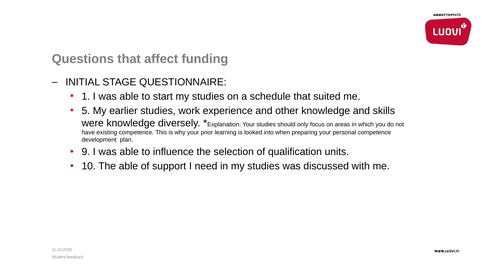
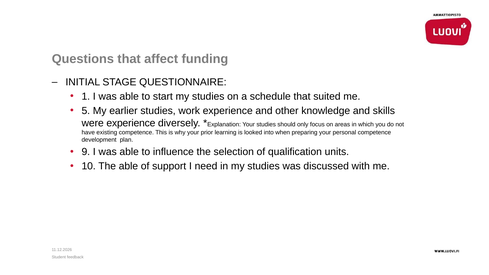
were knowledge: knowledge -> experience
